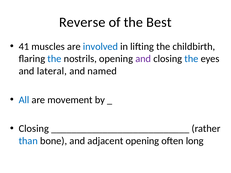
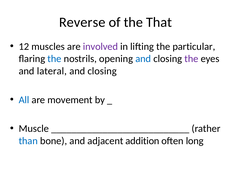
Best: Best -> That
41: 41 -> 12
involved colour: blue -> purple
childbirth: childbirth -> particular
and at (143, 59) colour: purple -> blue
the at (191, 59) colour: blue -> purple
named at (102, 71): named -> closing
Closing at (34, 129): Closing -> Muscle
adjacent opening: opening -> addition
